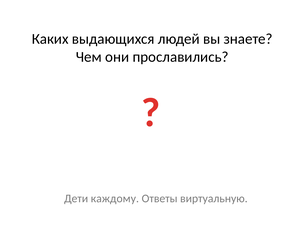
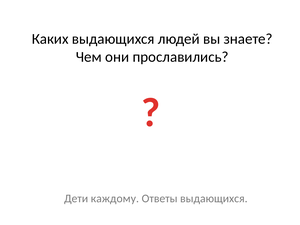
Ответы виртуальную: виртуальную -> выдающихся
